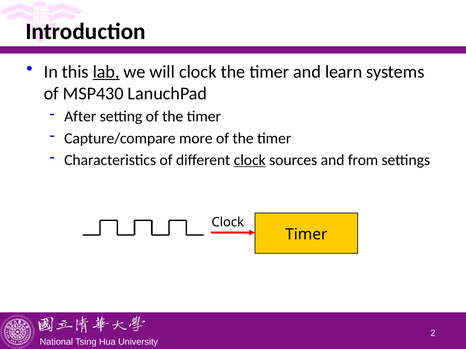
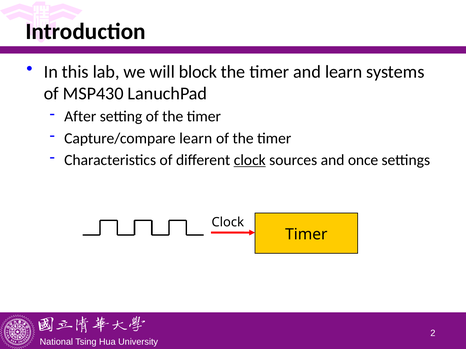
lab underline: present -> none
will clock: clock -> block
Capture/compare more: more -> learn
from: from -> once
